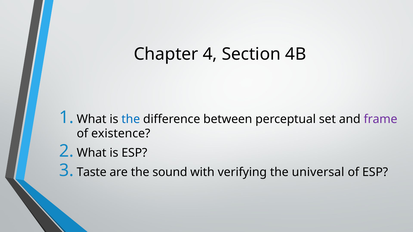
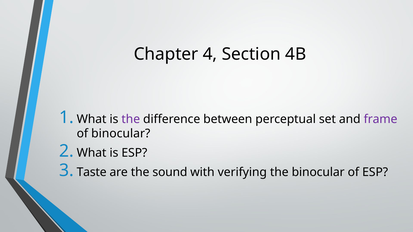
the at (131, 119) colour: blue -> purple
of existence: existence -> binocular
the universal: universal -> binocular
